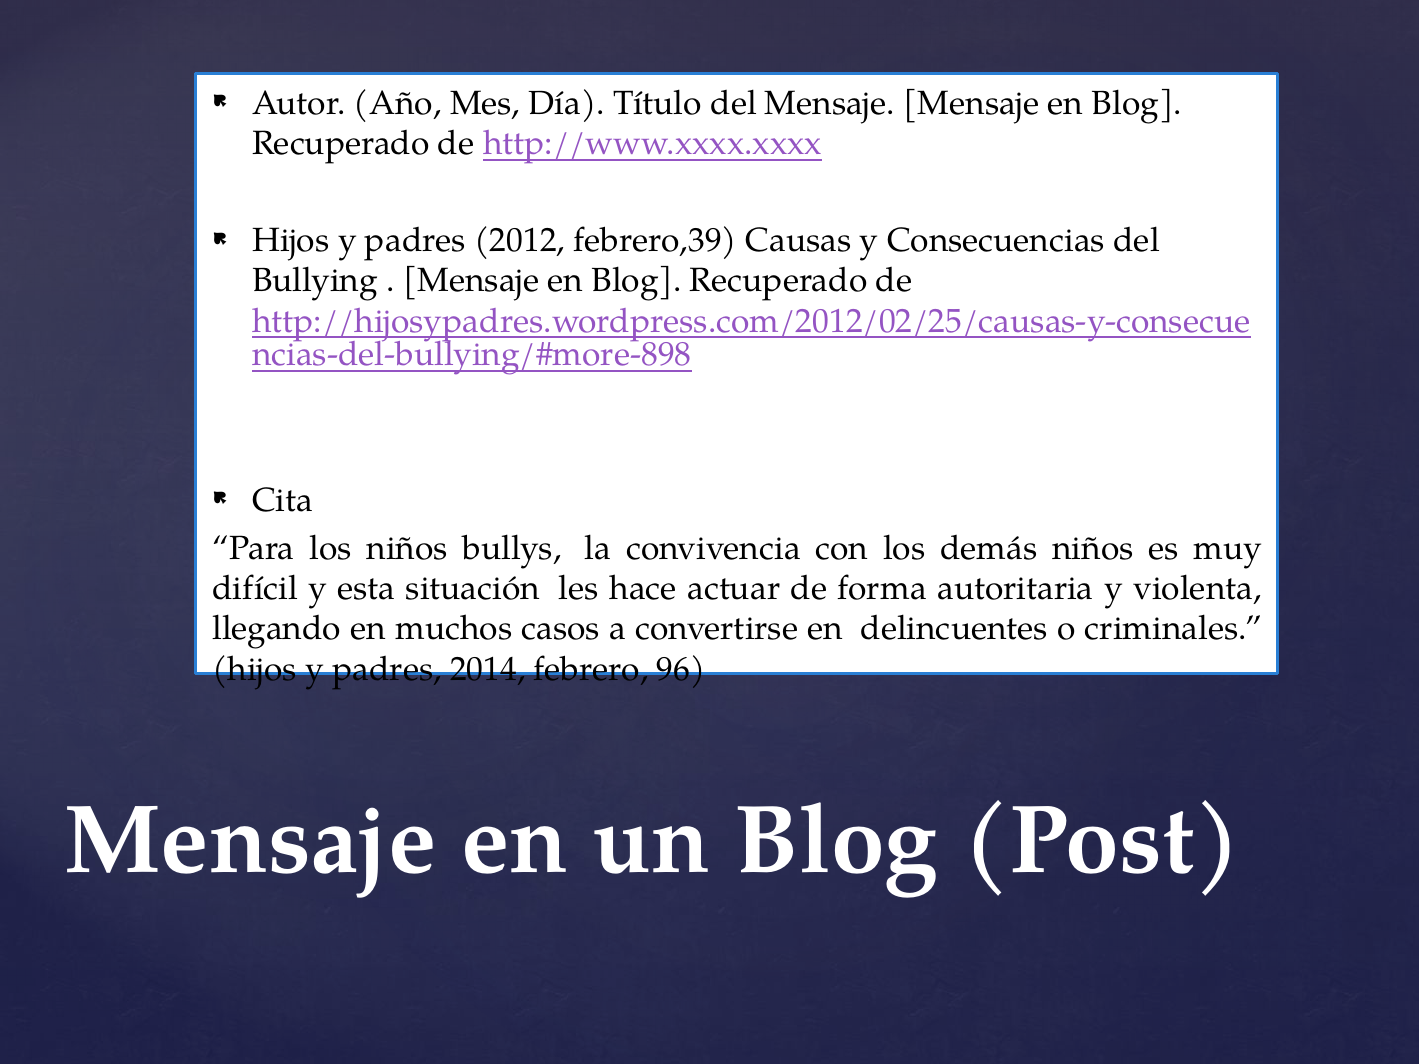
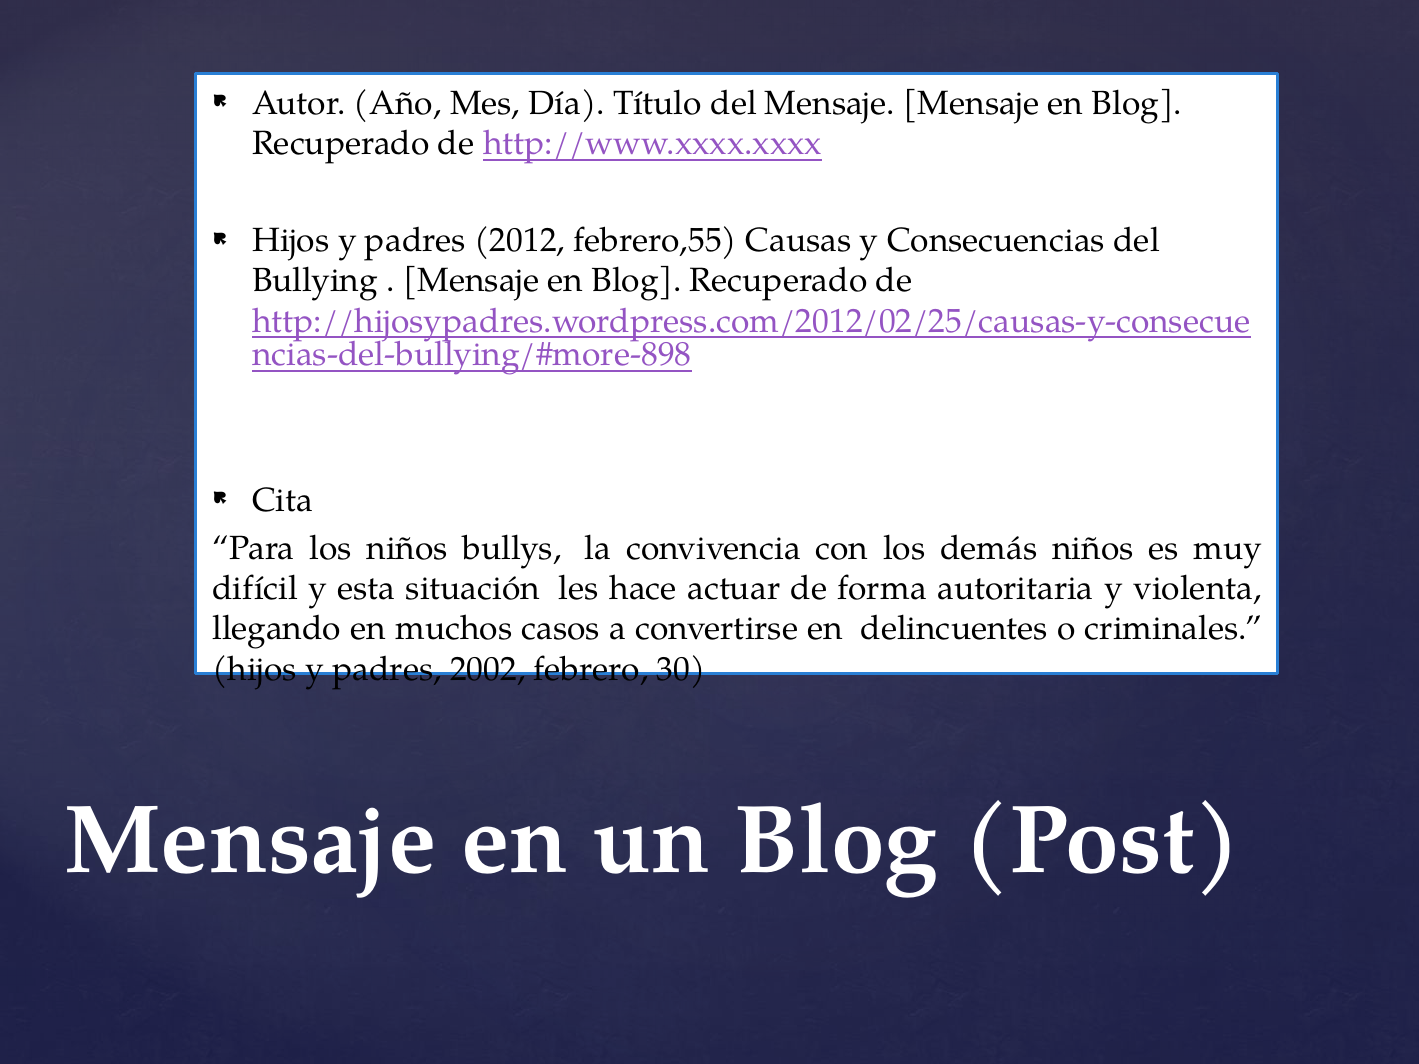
febrero,39: febrero,39 -> febrero,55
2014: 2014 -> 2002
96: 96 -> 30
